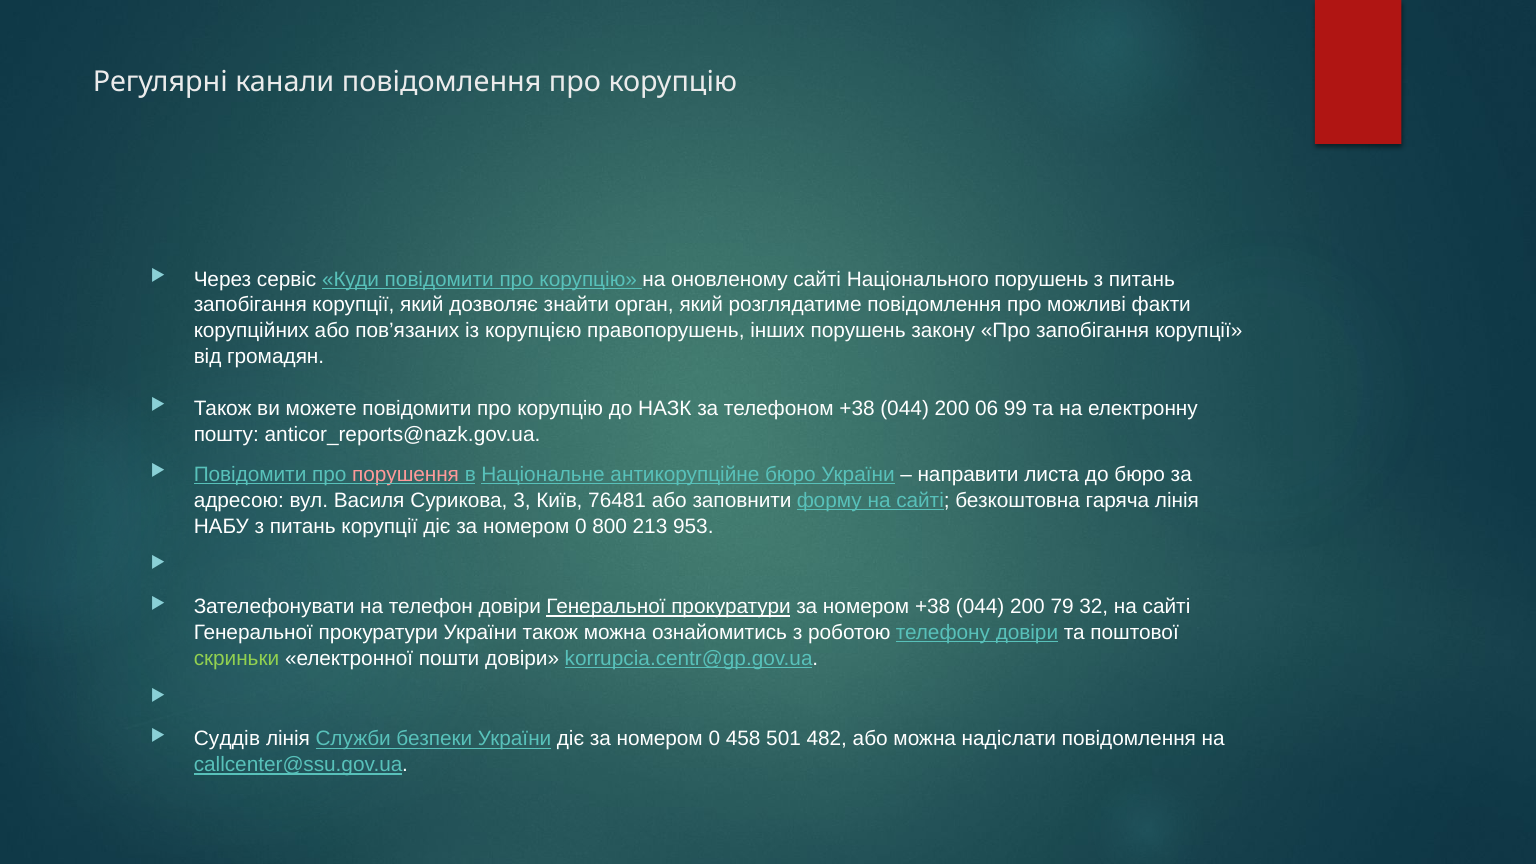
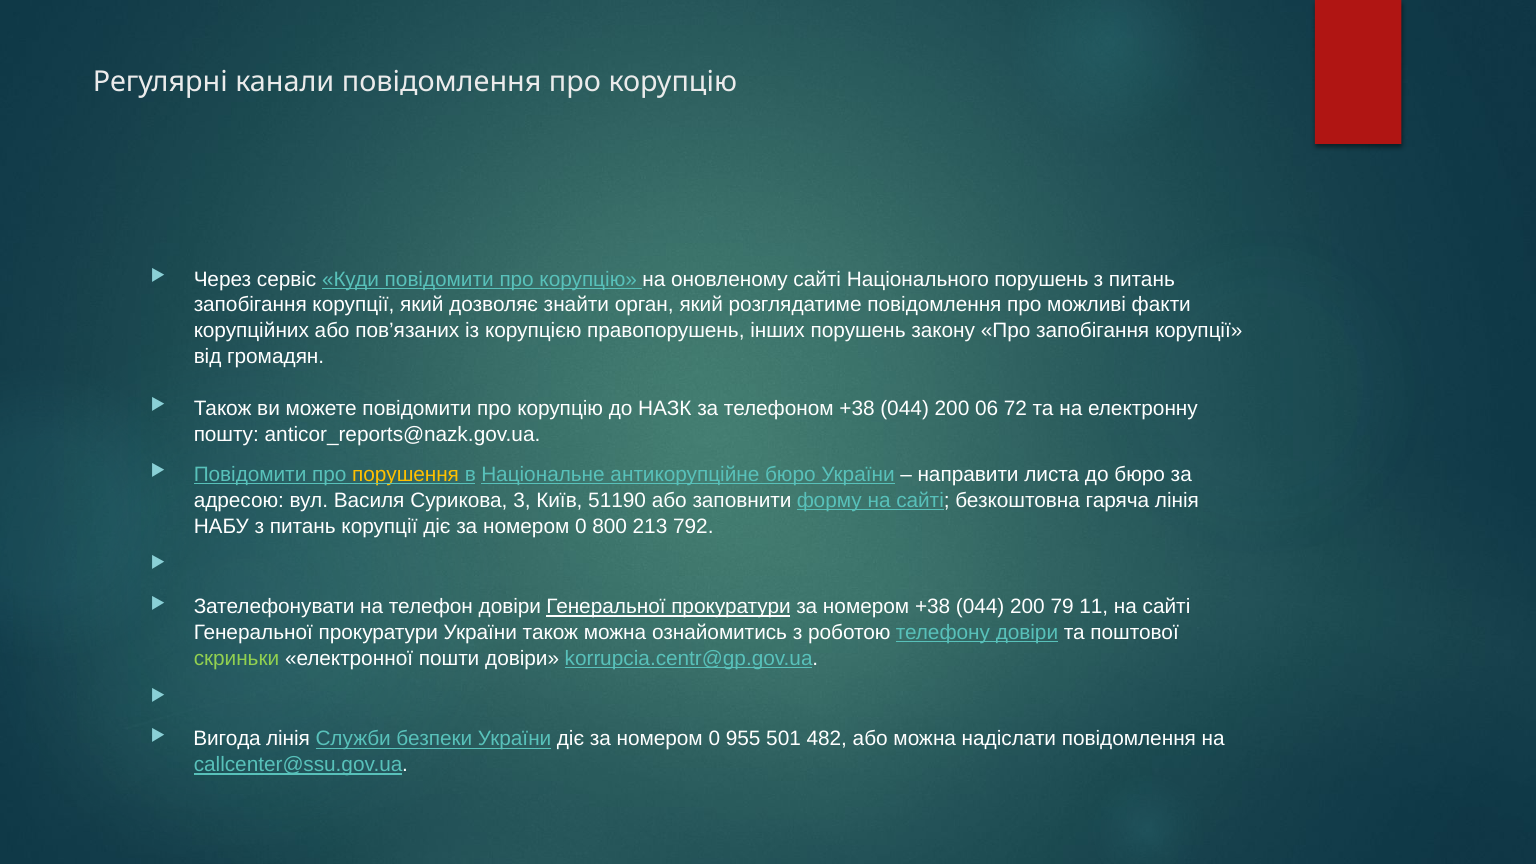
99: 99 -> 72
порушення colour: pink -> yellow
76481: 76481 -> 51190
953: 953 -> 792
32: 32 -> 11
Суддів: Суддів -> Вигода
458: 458 -> 955
